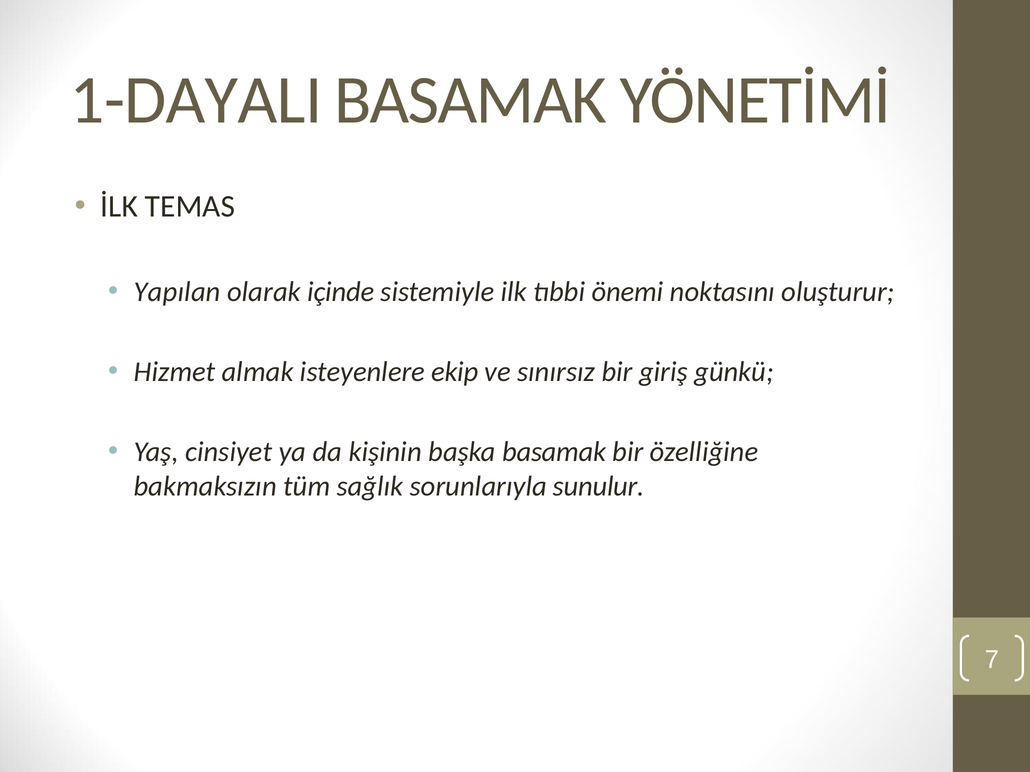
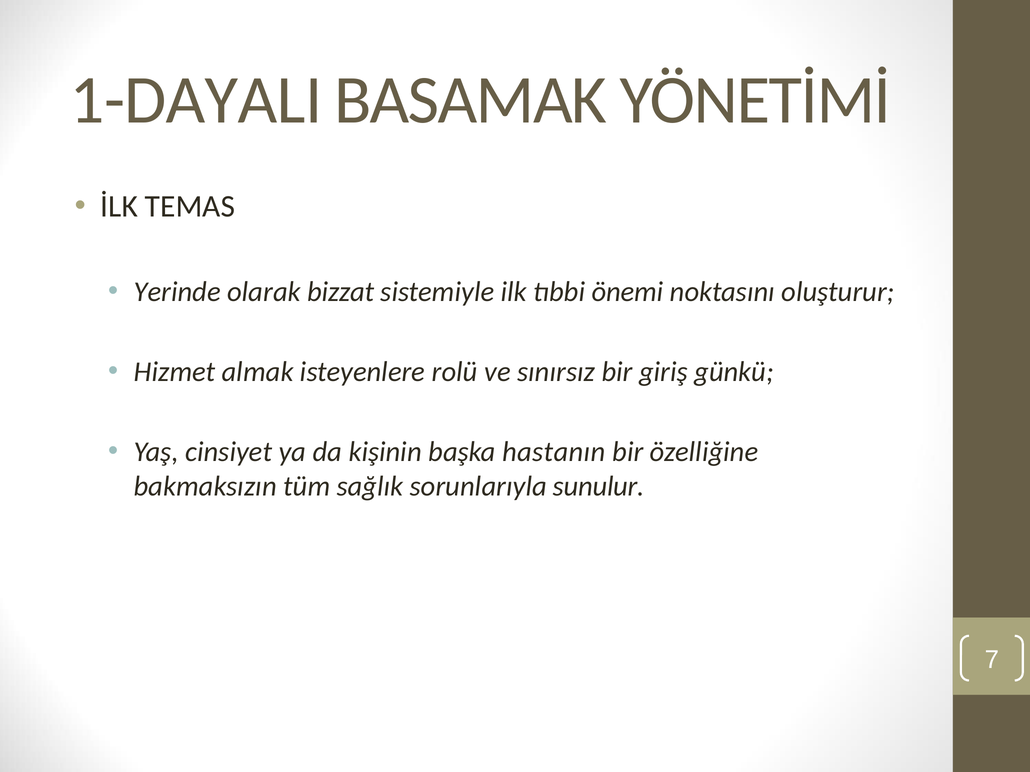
Yapılan: Yapılan -> Yerinde
içinde: içinde -> bizzat
ekip: ekip -> rolü
başka basamak: basamak -> hastanın
